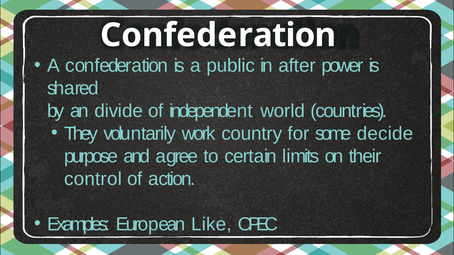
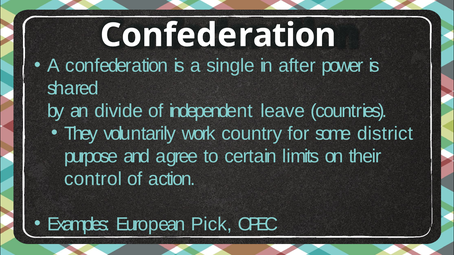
public: public -> single
world: world -> leave
decide: decide -> district
Like: Like -> Pick
